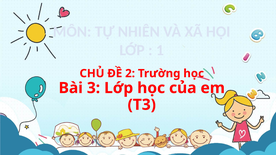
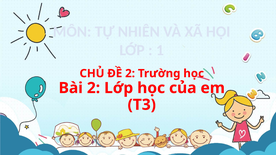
Bài 3: 3 -> 2
